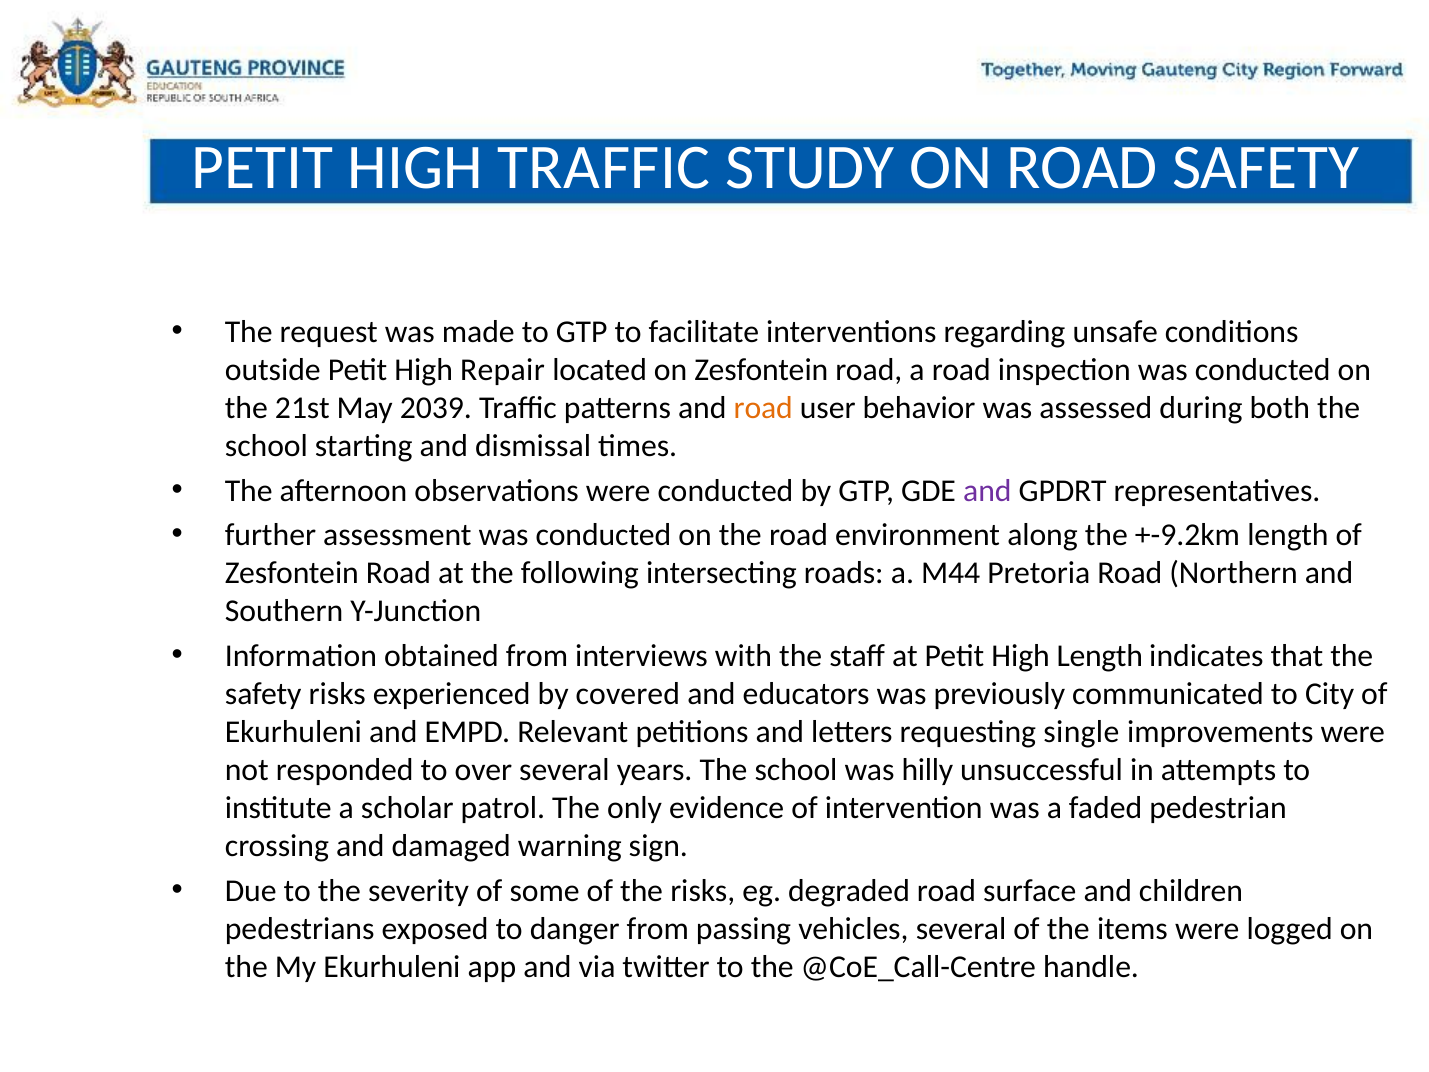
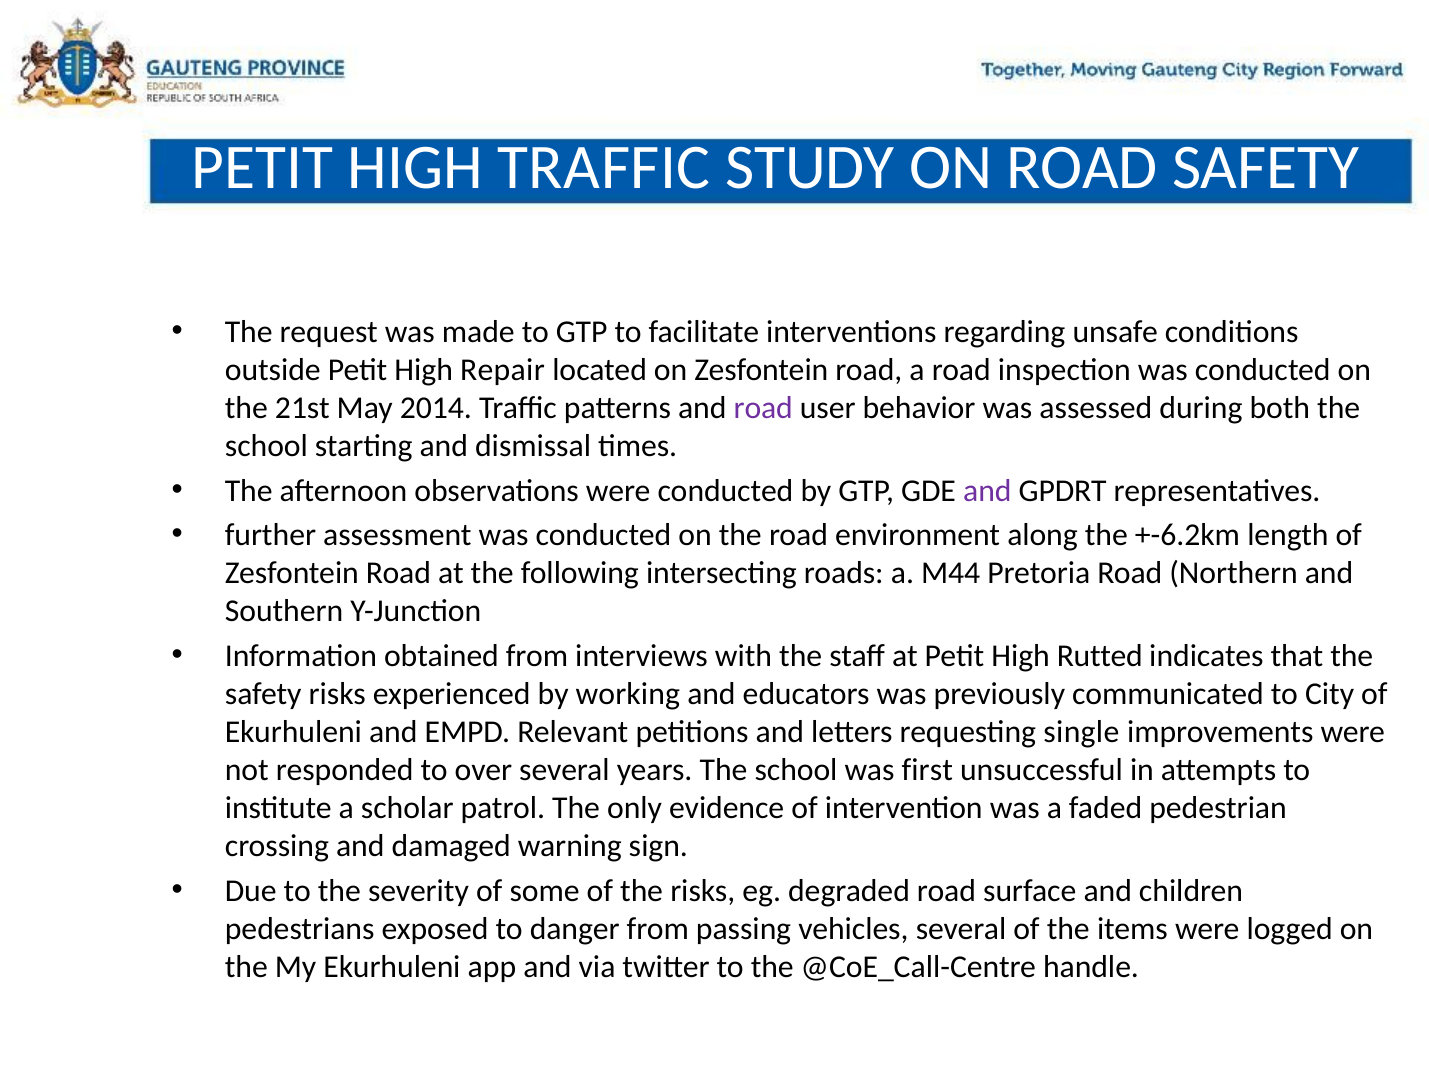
2039: 2039 -> 2014
road at (763, 408) colour: orange -> purple
+-9.2km: +-9.2km -> +-6.2km
High Length: Length -> Rutted
covered: covered -> working
hilly: hilly -> first
